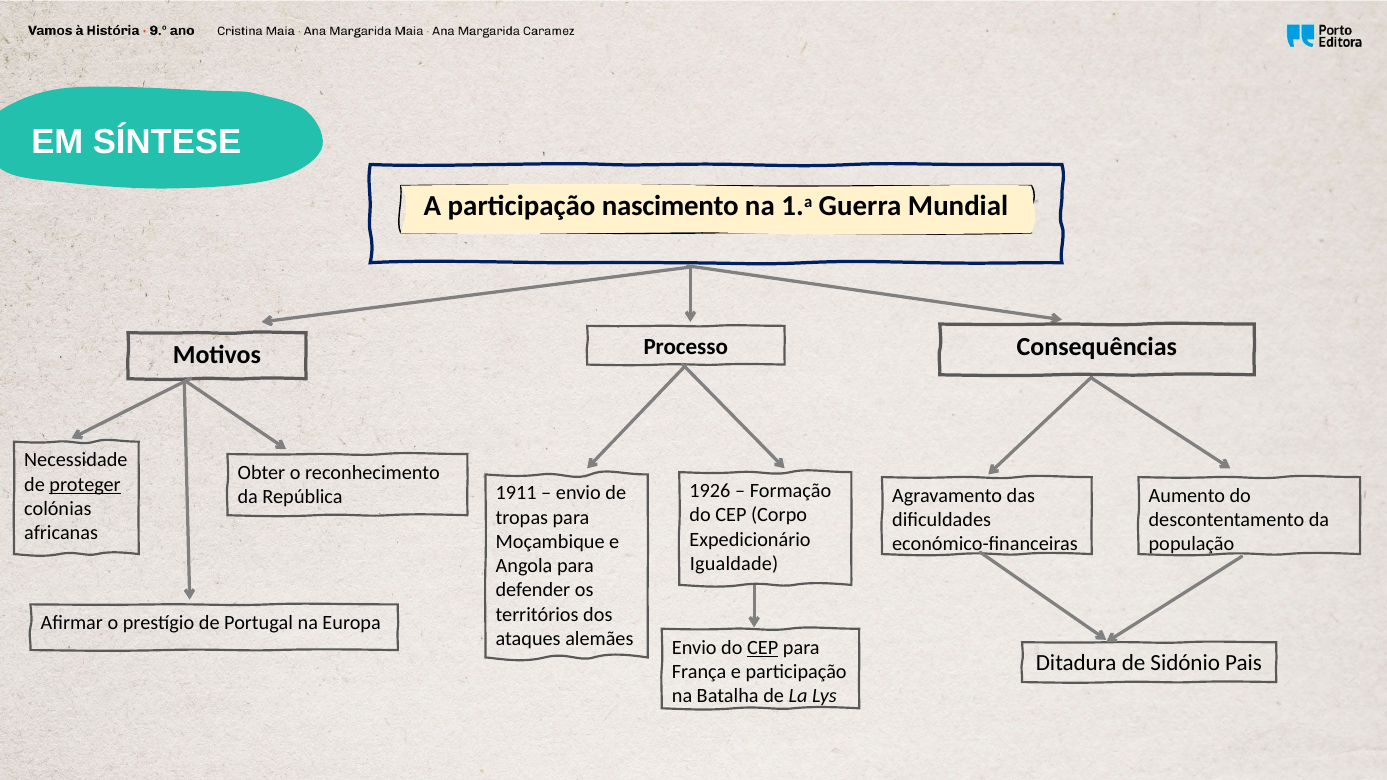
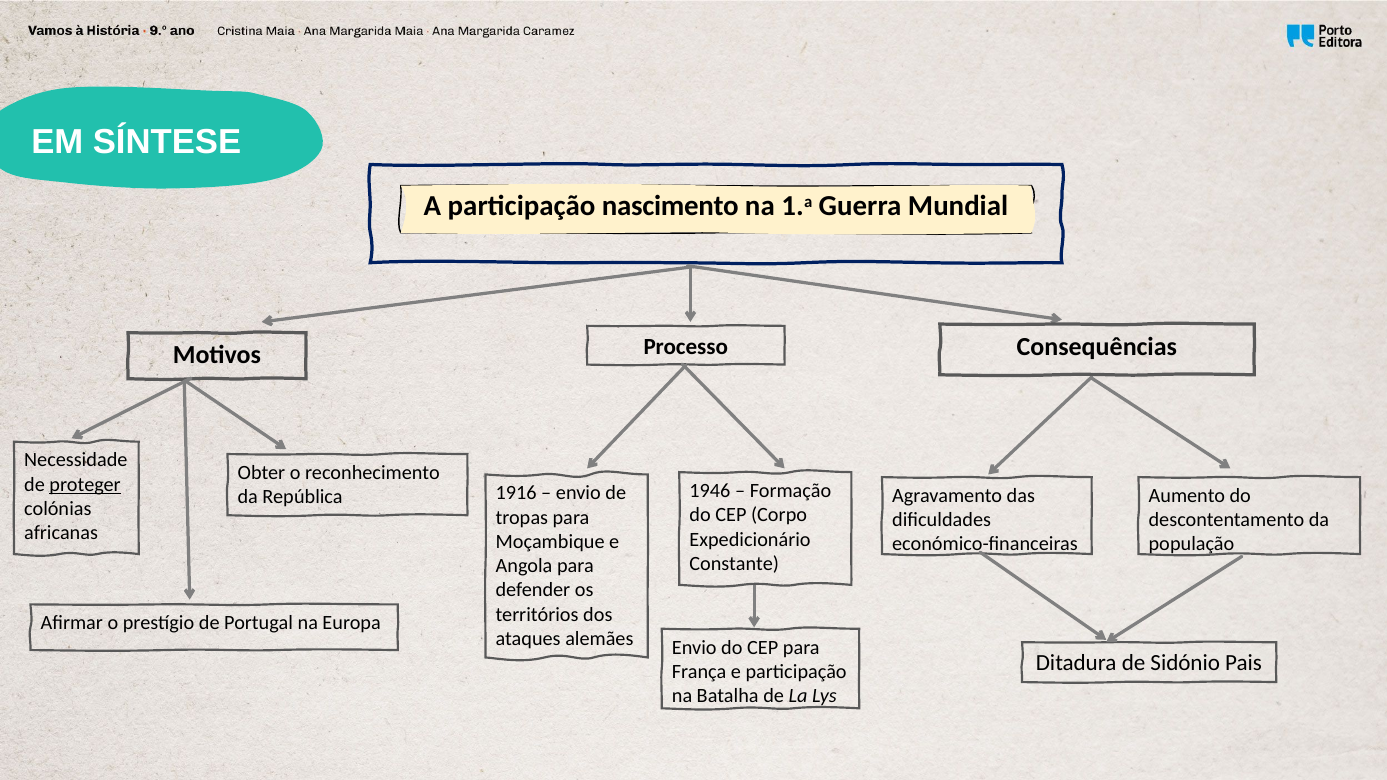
1926: 1926 -> 1946
1911: 1911 -> 1916
Igualdade: Igualdade -> Constante
CEP at (763, 648) underline: present -> none
